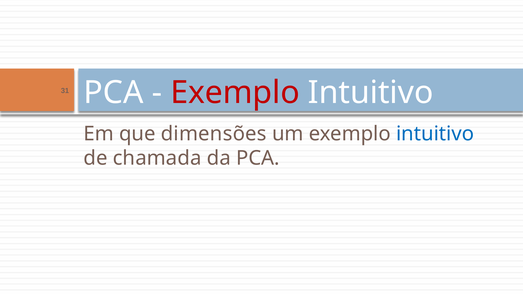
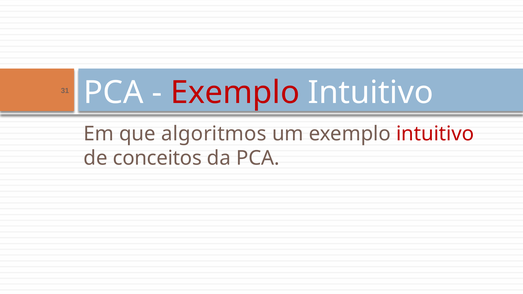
dimensões: dimensões -> algoritmos
intuitivo at (435, 134) colour: blue -> red
chamada: chamada -> conceitos
